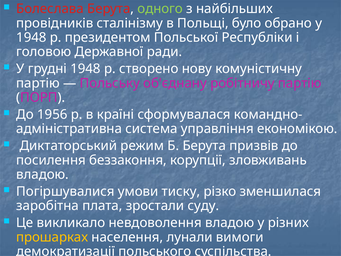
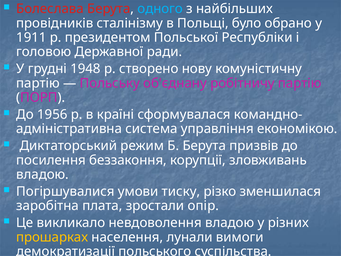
одного colour: light green -> light blue
1948 at (31, 37): 1948 -> 1911
суду: суду -> опір
